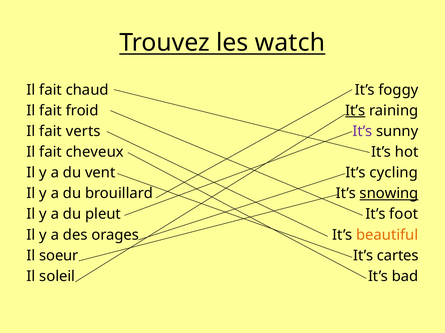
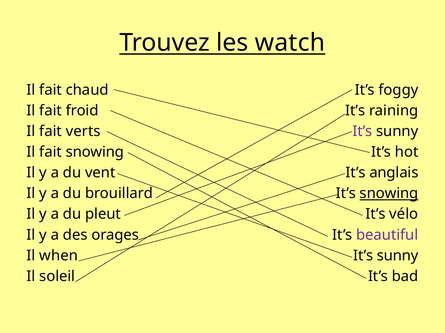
It’s at (355, 111) underline: present -> none
fait cheveux: cheveux -> snowing
cycling: cycling -> anglais
foot: foot -> vélo
beautiful colour: orange -> purple
soeur: soeur -> when
cartes at (398, 256): cartes -> sunny
